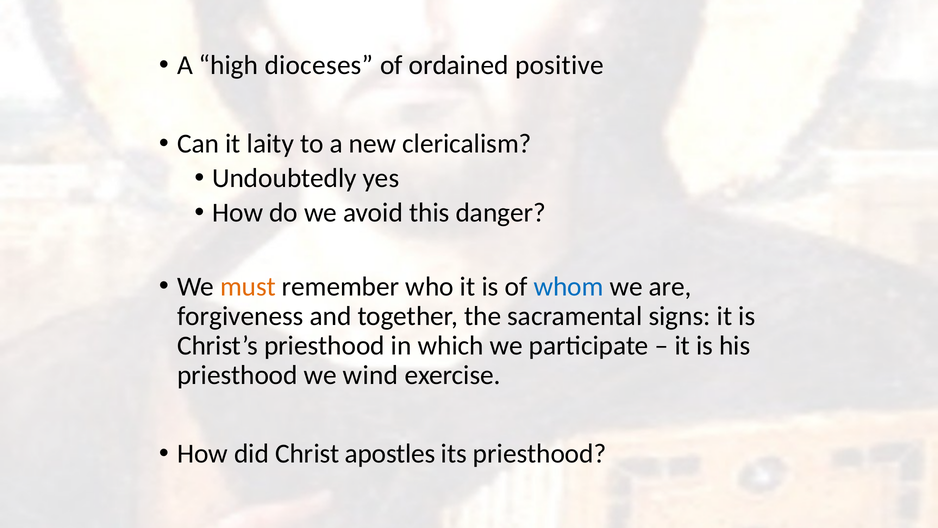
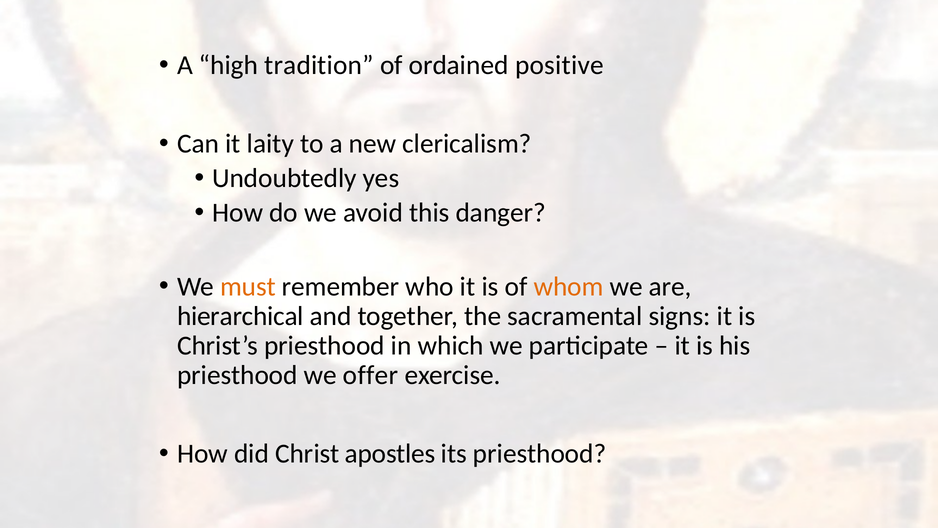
dioceses: dioceses -> tradition
whom colour: blue -> orange
forgiveness: forgiveness -> hierarchical
wind: wind -> offer
